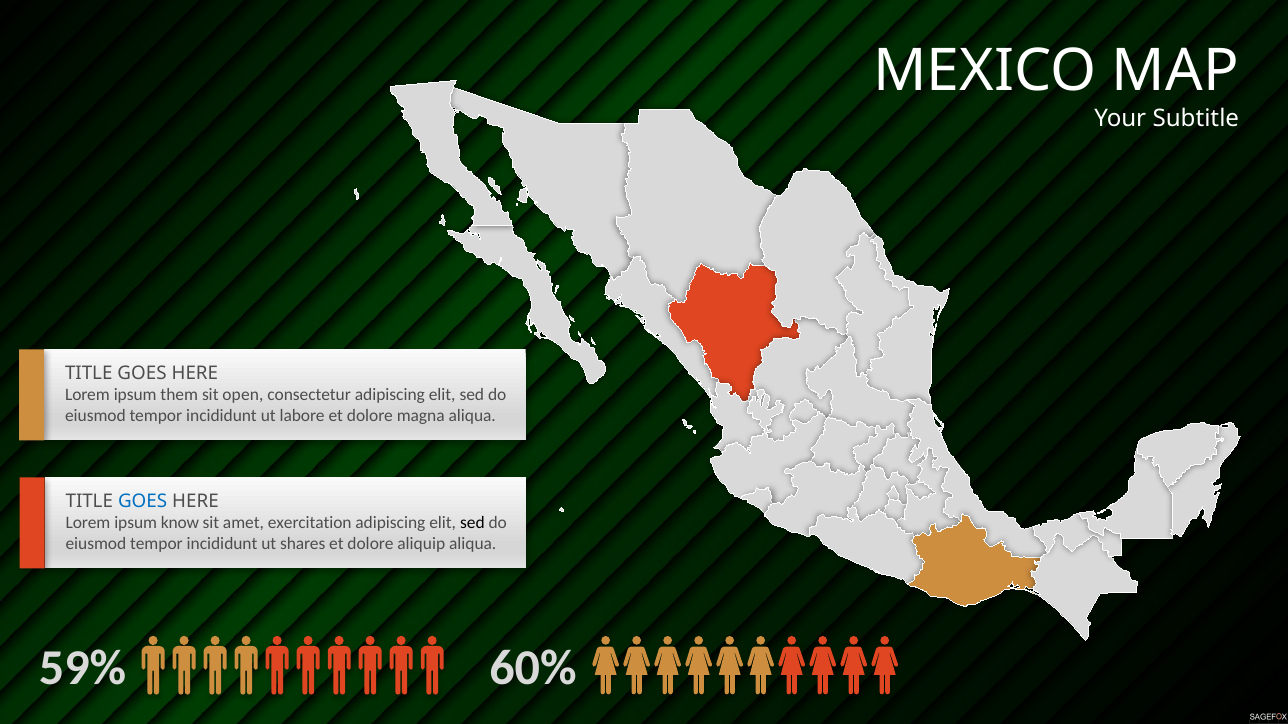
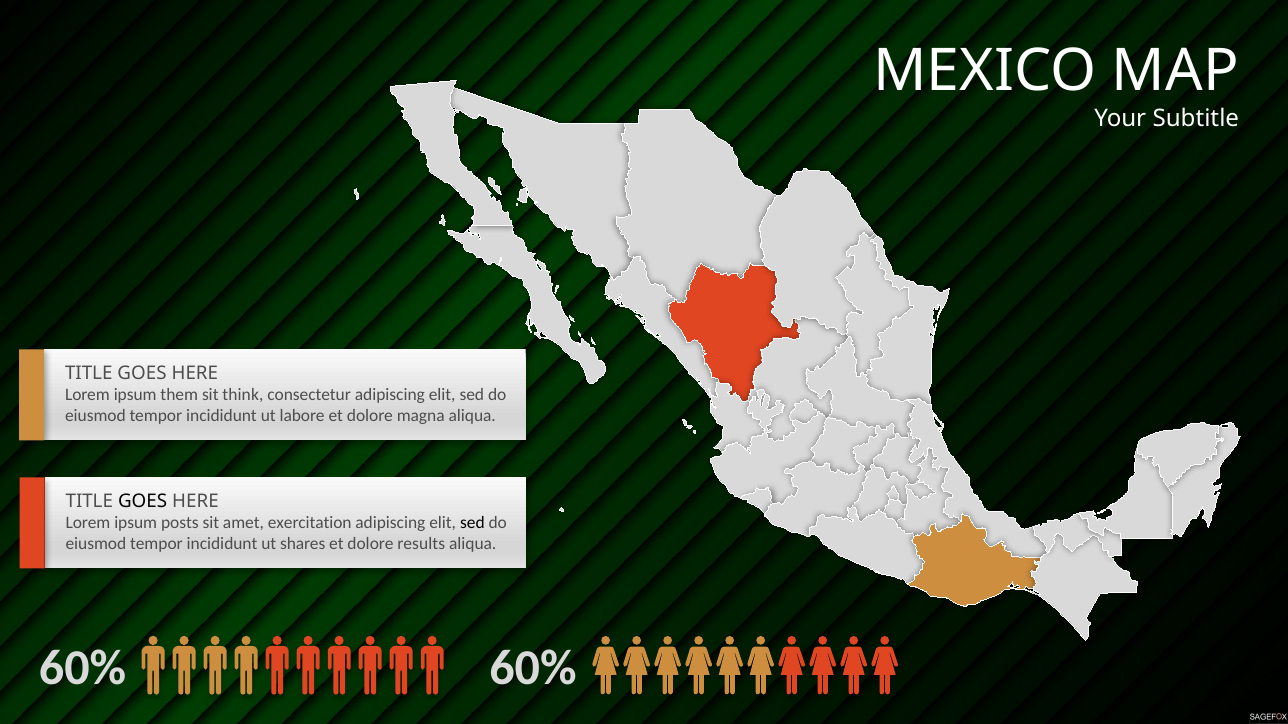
open: open -> think
GOES at (143, 502) colour: blue -> black
know: know -> posts
aliquip: aliquip -> results
59% at (83, 669): 59% -> 60%
